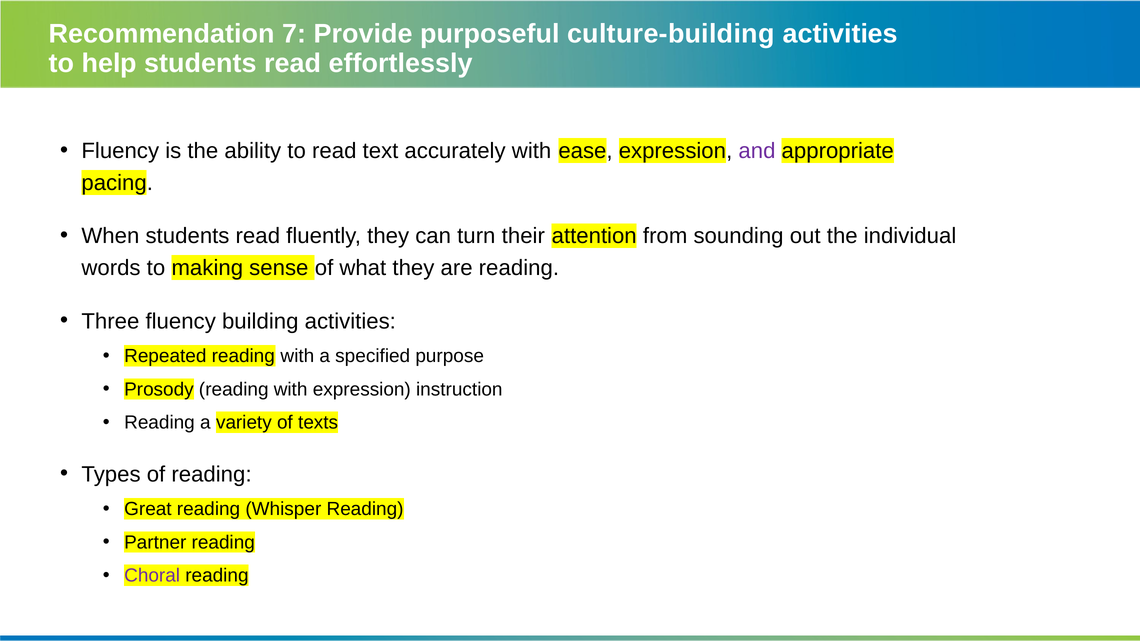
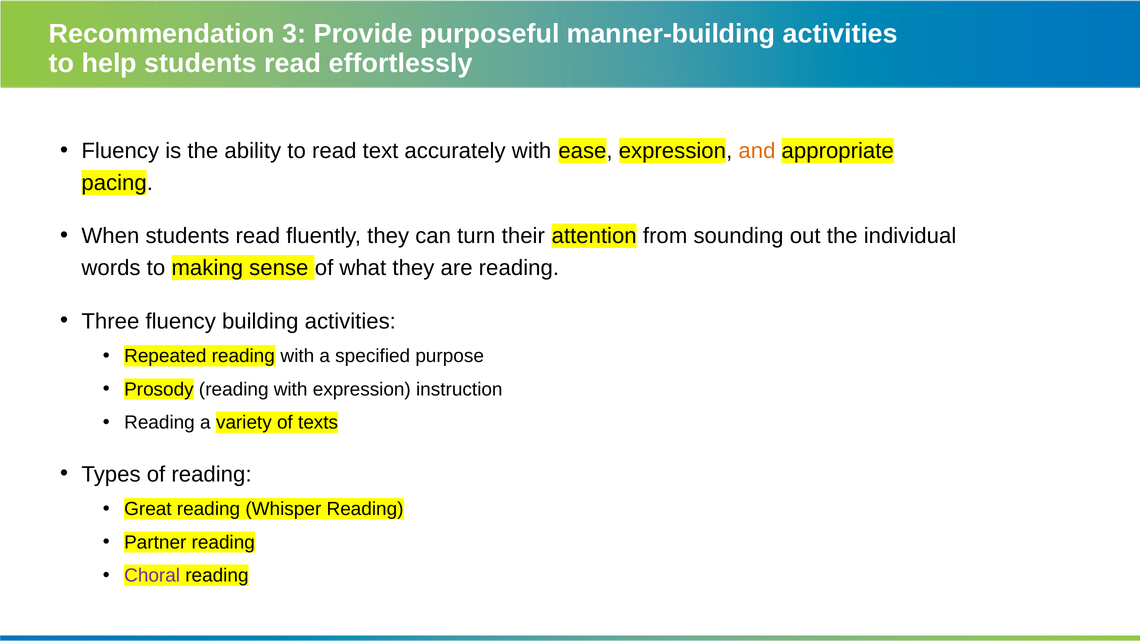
7: 7 -> 3
culture-building: culture-building -> manner-building
and colour: purple -> orange
